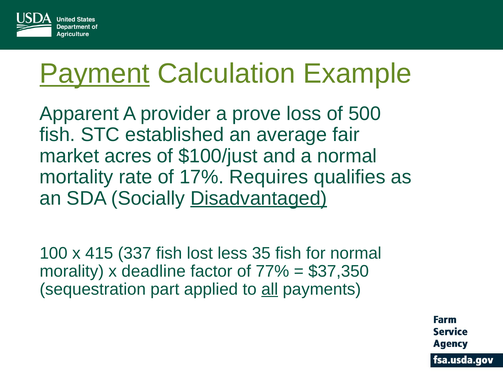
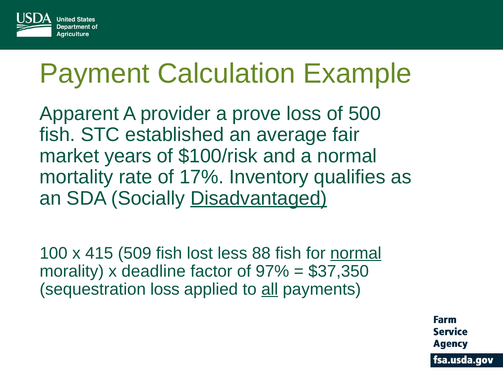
Payment underline: present -> none
acres: acres -> years
$100/just: $100/just -> $100/risk
Requires: Requires -> Inventory
337: 337 -> 509
35: 35 -> 88
normal at (356, 253) underline: none -> present
77%: 77% -> 97%
sequestration part: part -> loss
